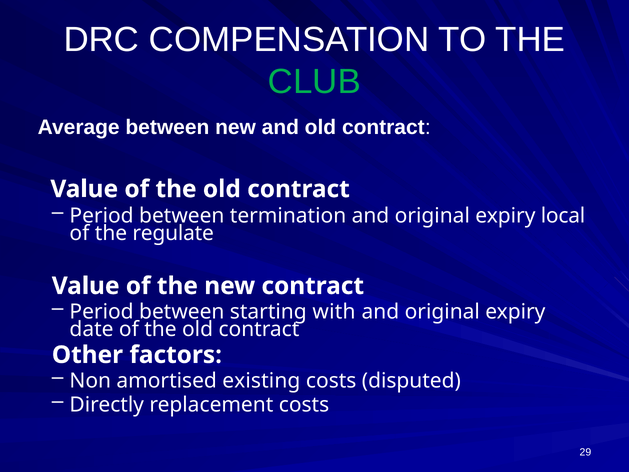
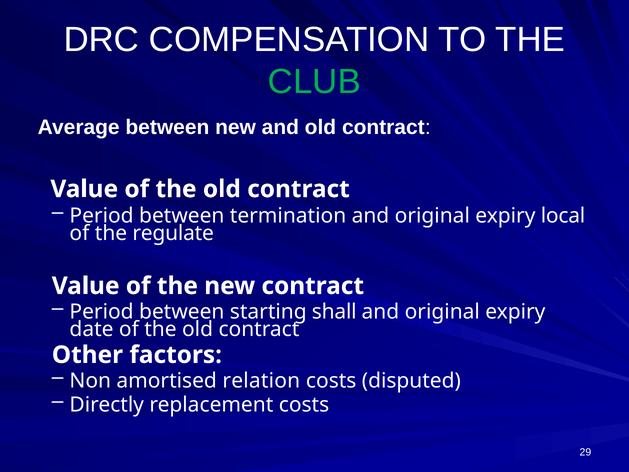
with: with -> shall
existing: existing -> relation
